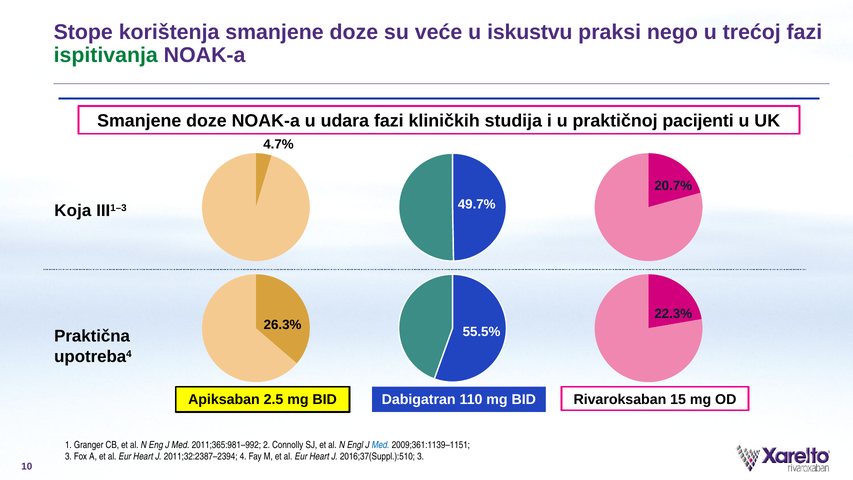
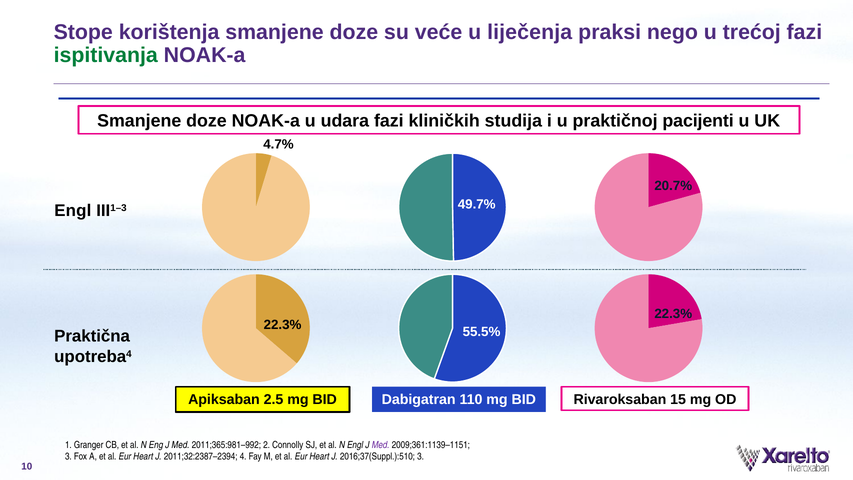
iskustvu: iskustvu -> liječenja
Koja at (73, 211): Koja -> Engl
26.3% at (283, 325): 26.3% -> 22.3%
Med at (381, 445) colour: blue -> purple
